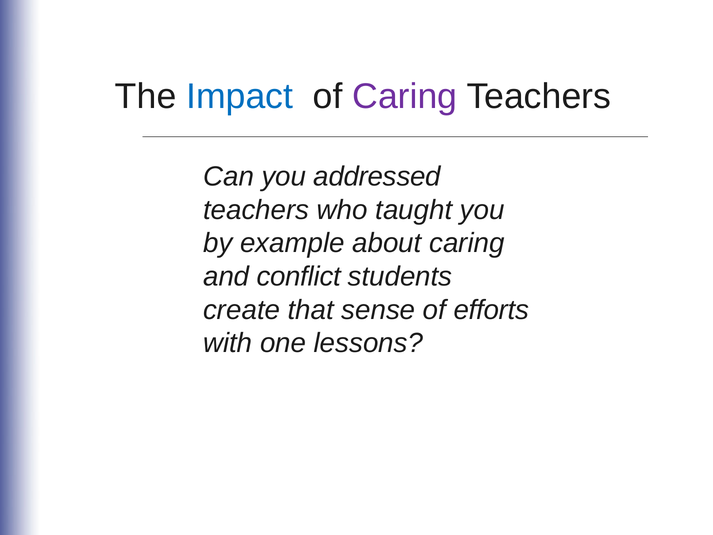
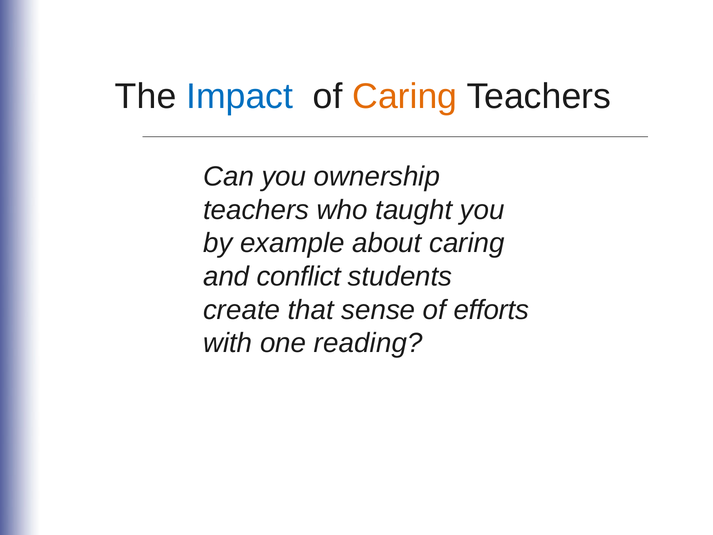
Caring at (405, 96) colour: purple -> orange
addressed: addressed -> ownership
lessons: lessons -> reading
